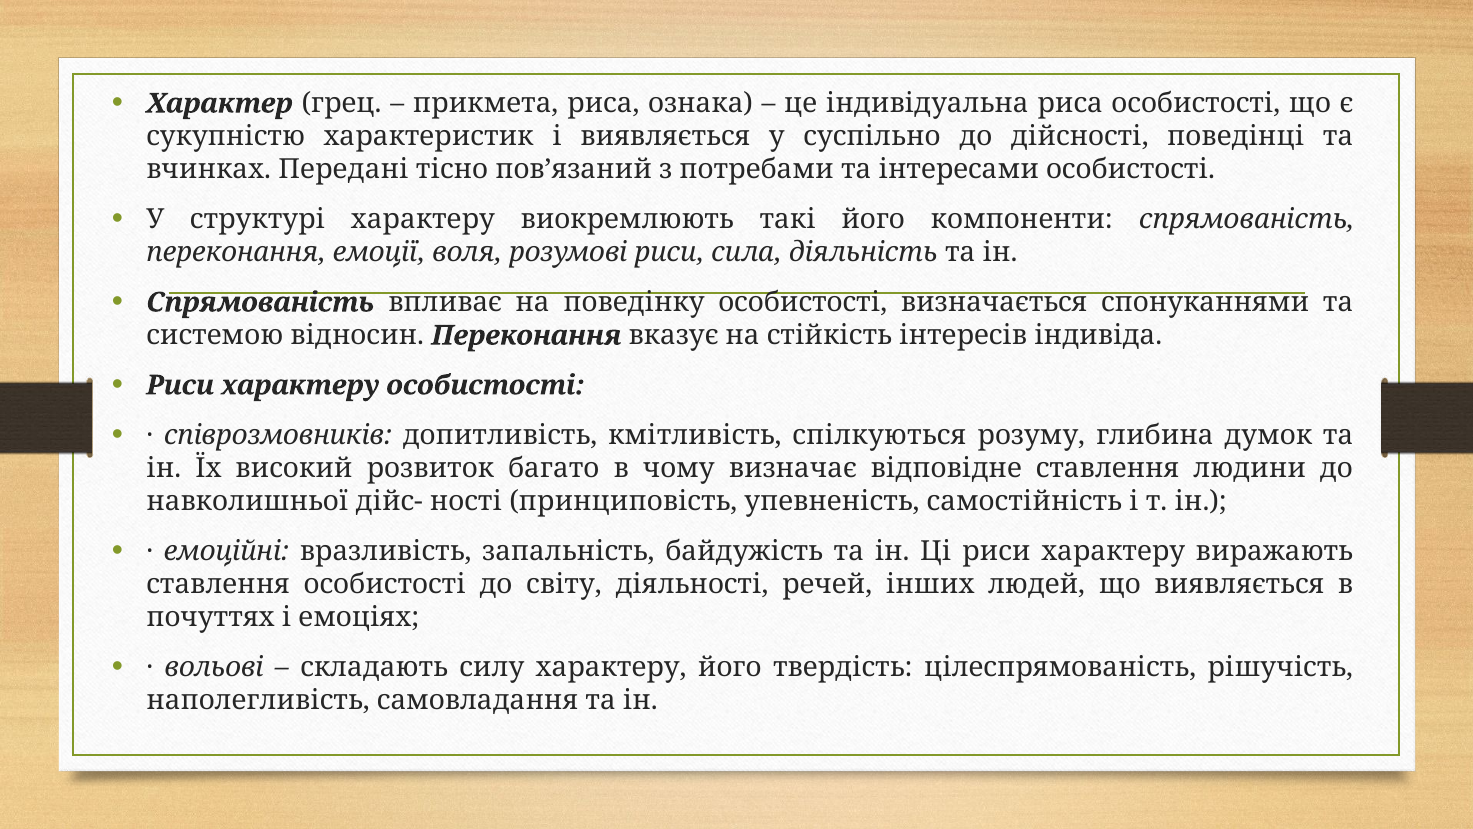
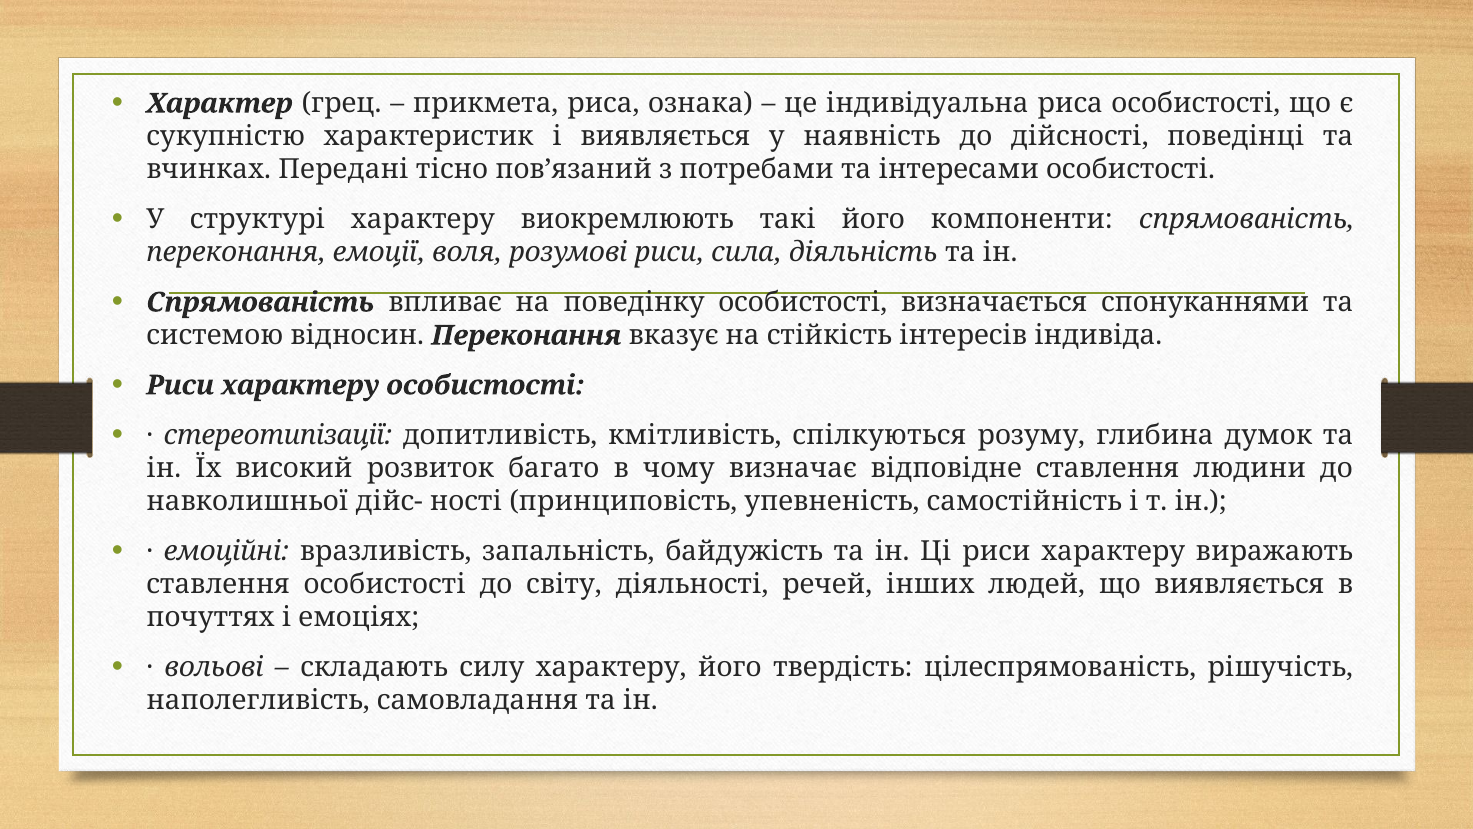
суспільно: суспільно -> наявність
співрозмовників: співрозмовників -> стереотипізації
